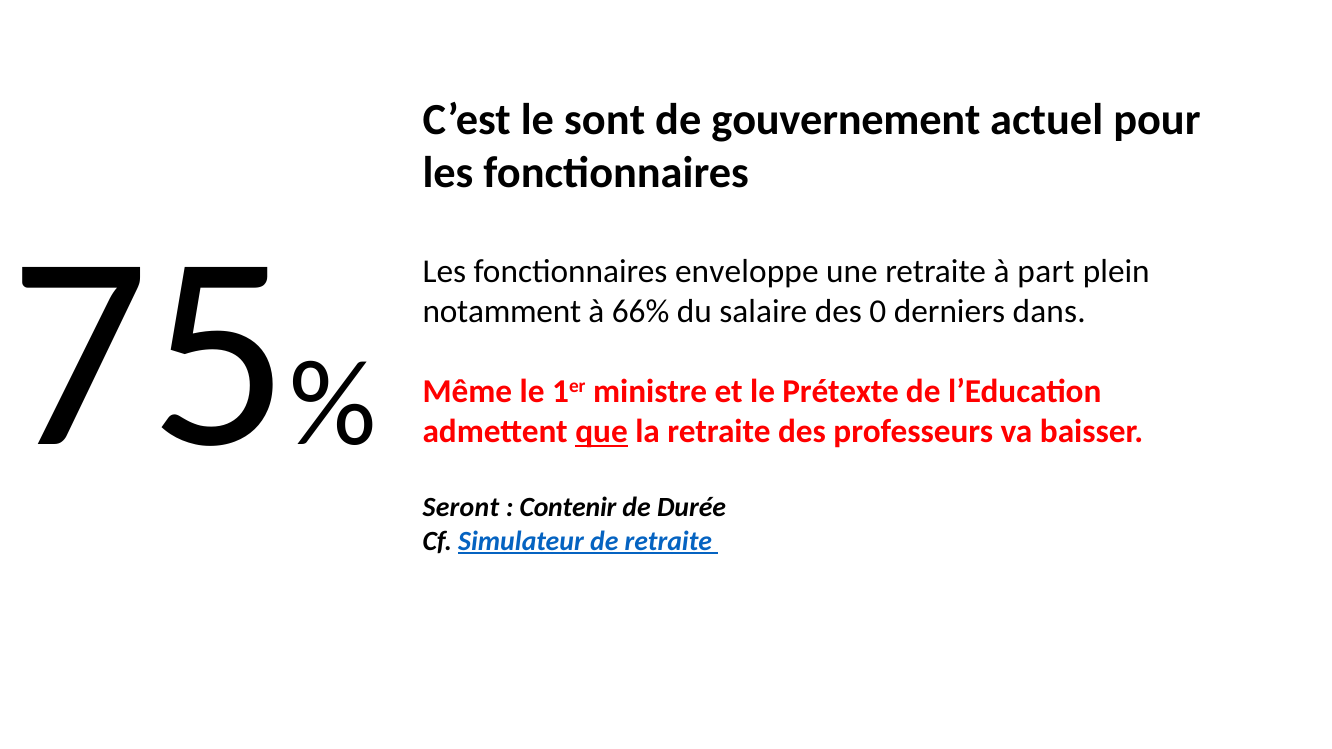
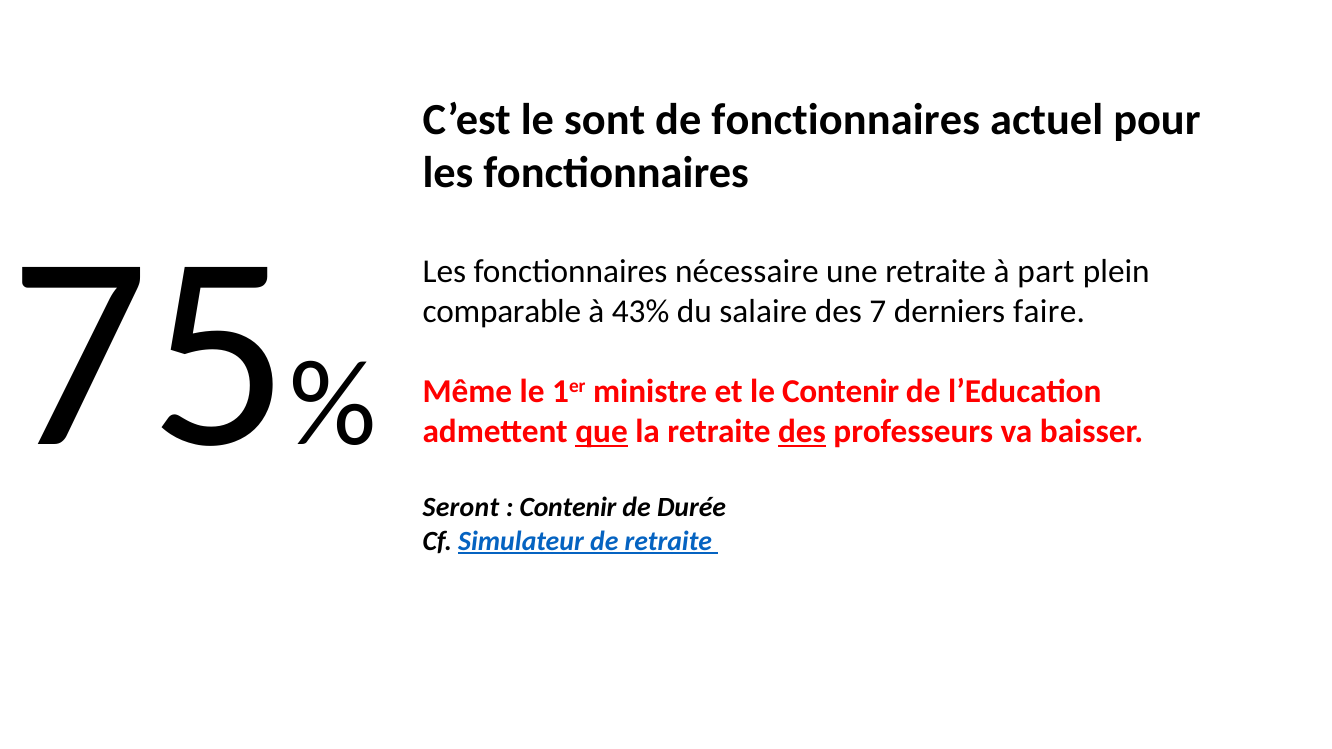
de gouvernement: gouvernement -> fonctionnaires
enveloppe: enveloppe -> nécessaire
notamment: notamment -> comparable
66%: 66% -> 43%
0: 0 -> 7
dans: dans -> faire
le Prétexte: Prétexte -> Contenir
des at (802, 432) underline: none -> present
